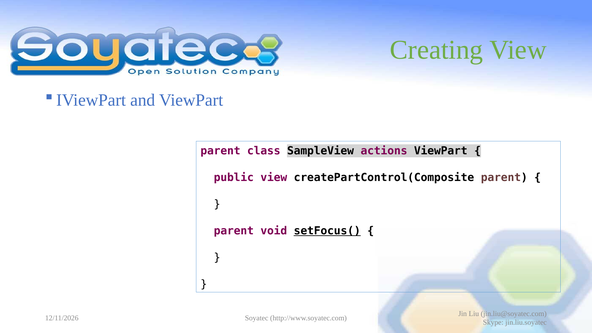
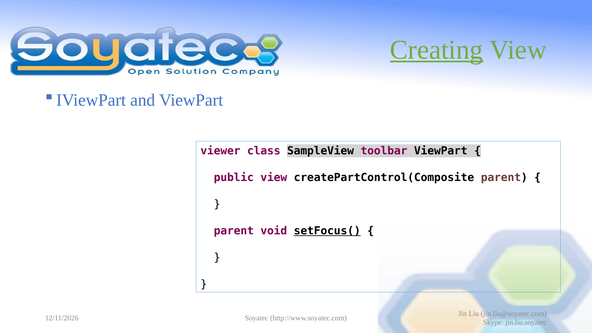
Creating underline: none -> present
parent at (220, 151): parent -> viewer
actions: actions -> toolbar
